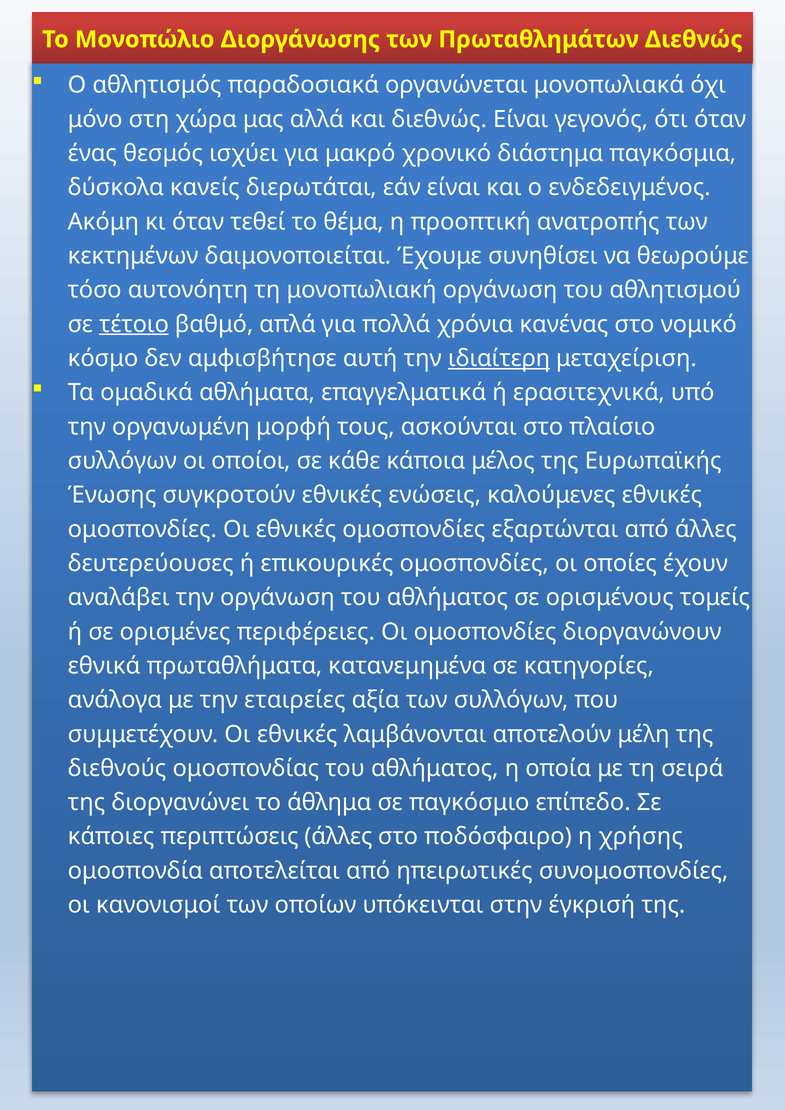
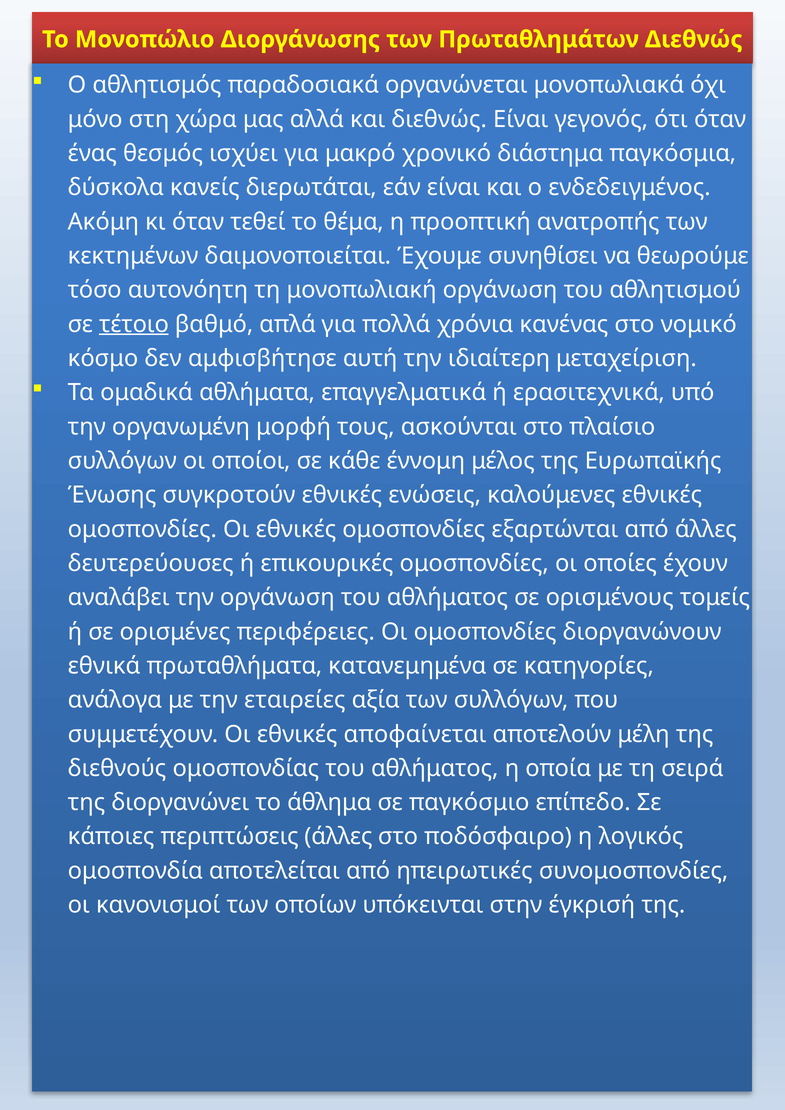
ιδιαίτερη underline: present -> none
κάποια: κάποια -> έννομη
λαμβάνονται: λαμβάνονται -> αποφαίνεται
χρήσης: χρήσης -> λογικός
